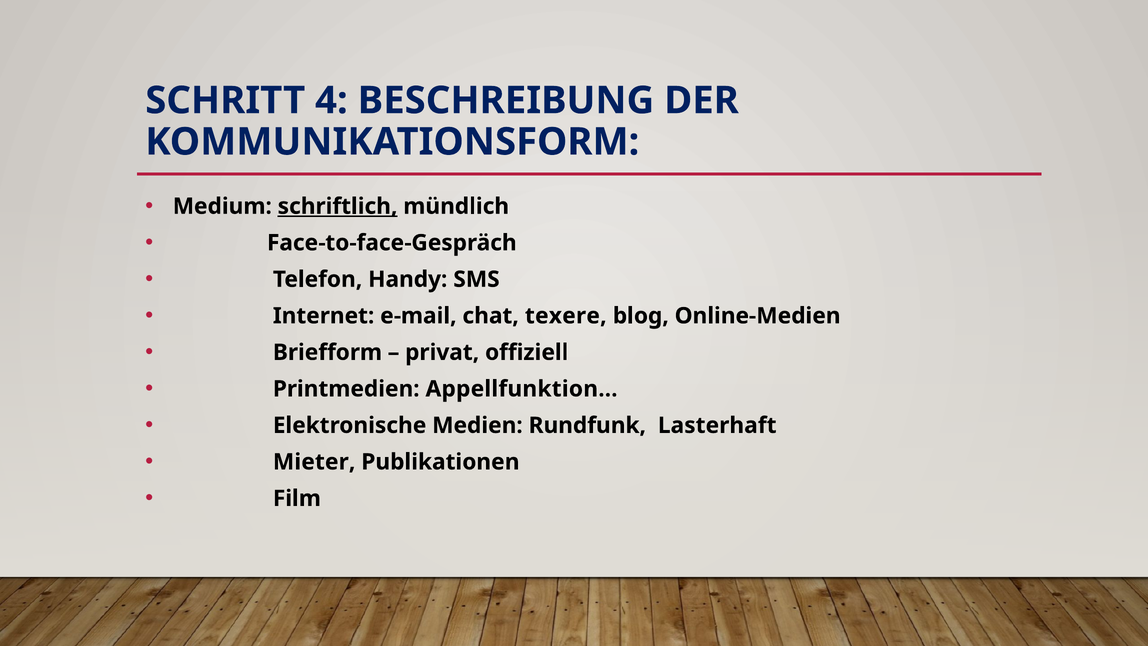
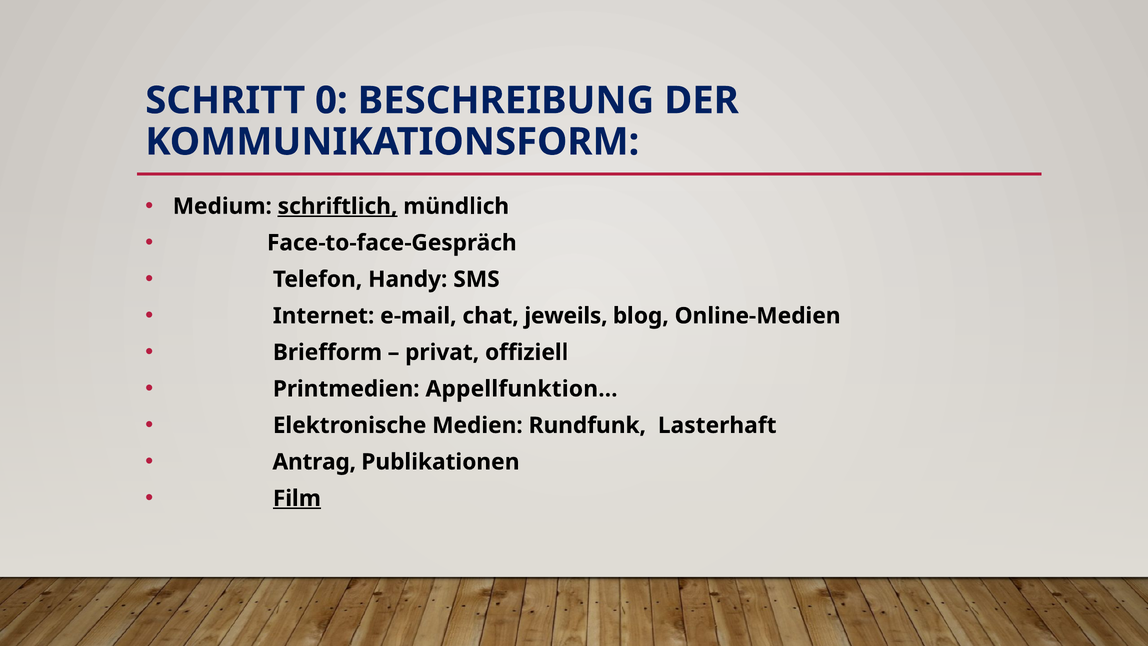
4: 4 -> 0
texere: texere -> jeweils
Mieter: Mieter -> Antrag
Film underline: none -> present
